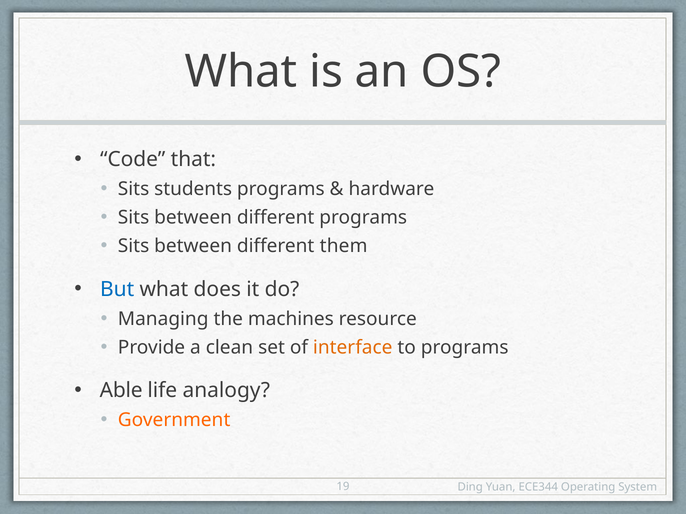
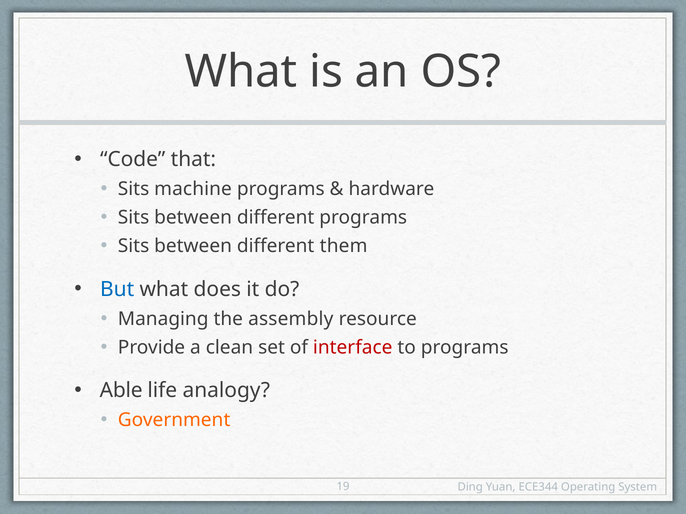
students: students -> machine
machines: machines -> assembly
interface colour: orange -> red
